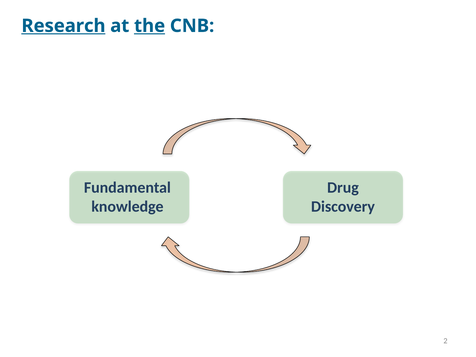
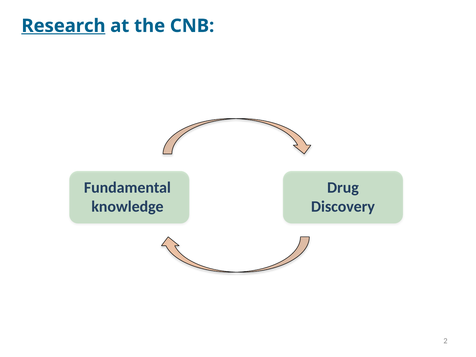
the underline: present -> none
